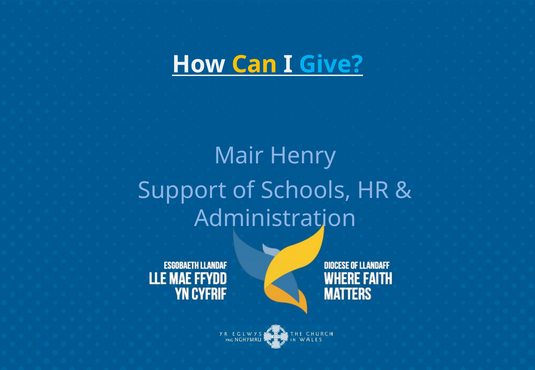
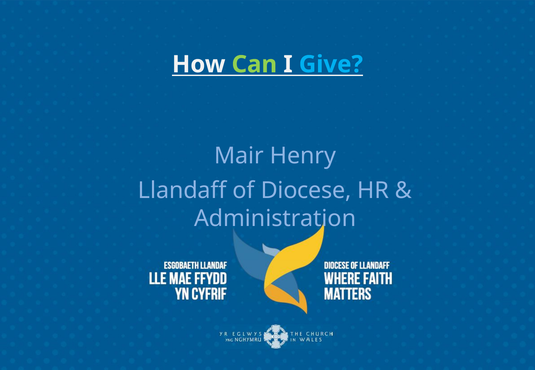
Can colour: yellow -> light green
Support: Support -> Llandaff
Schools: Schools -> Diocese
